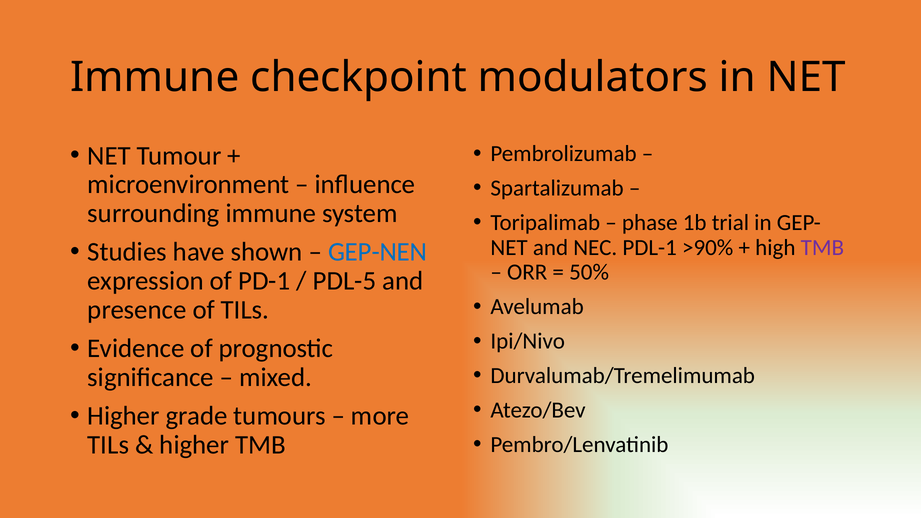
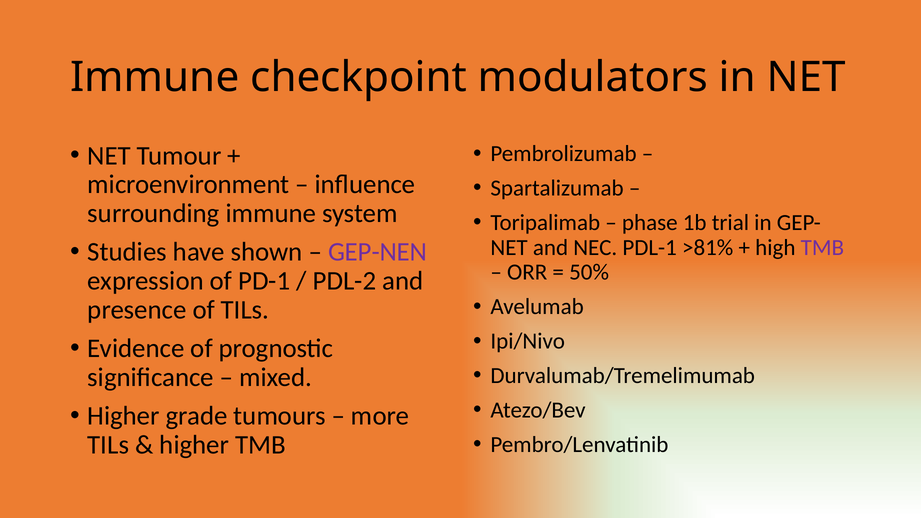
>90%: >90% -> >81%
GEP-NEN colour: blue -> purple
PDL-5: PDL-5 -> PDL-2
